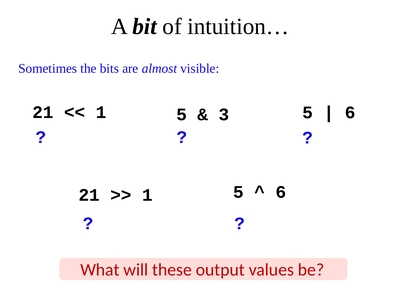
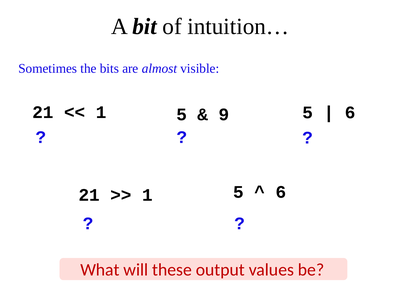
3: 3 -> 9
